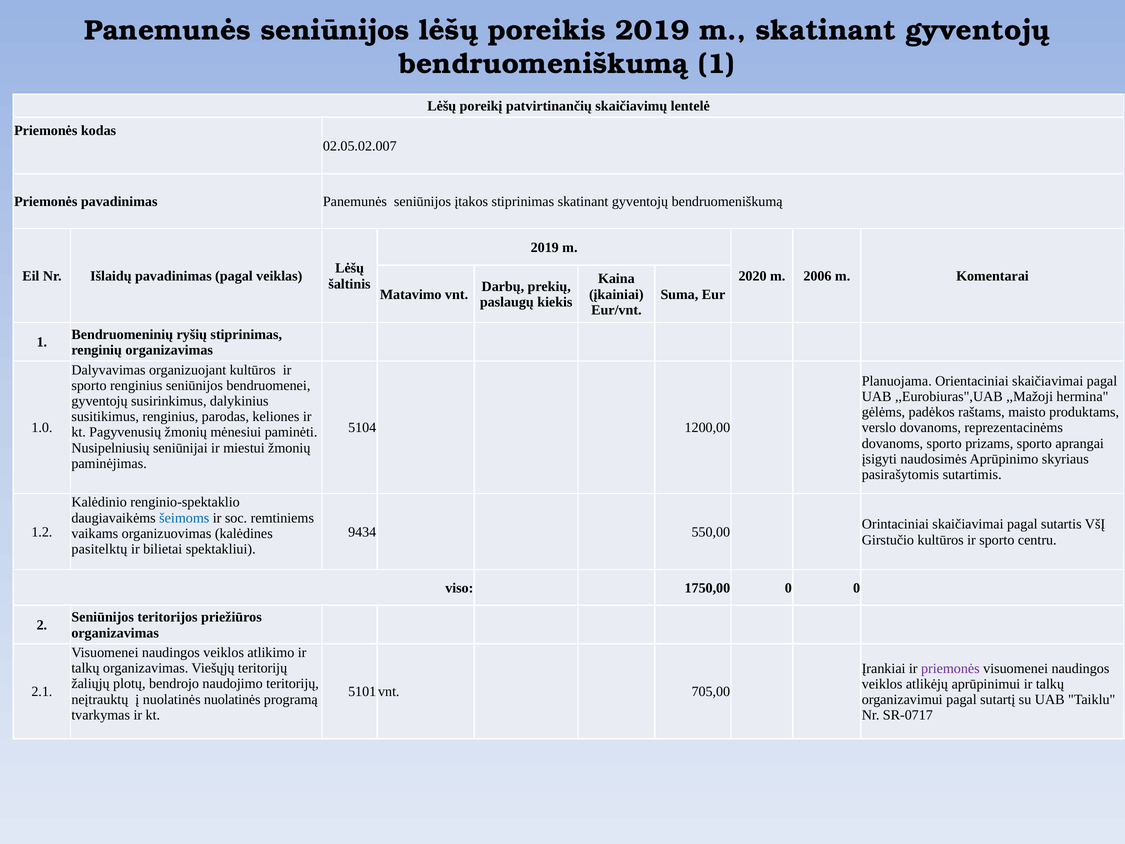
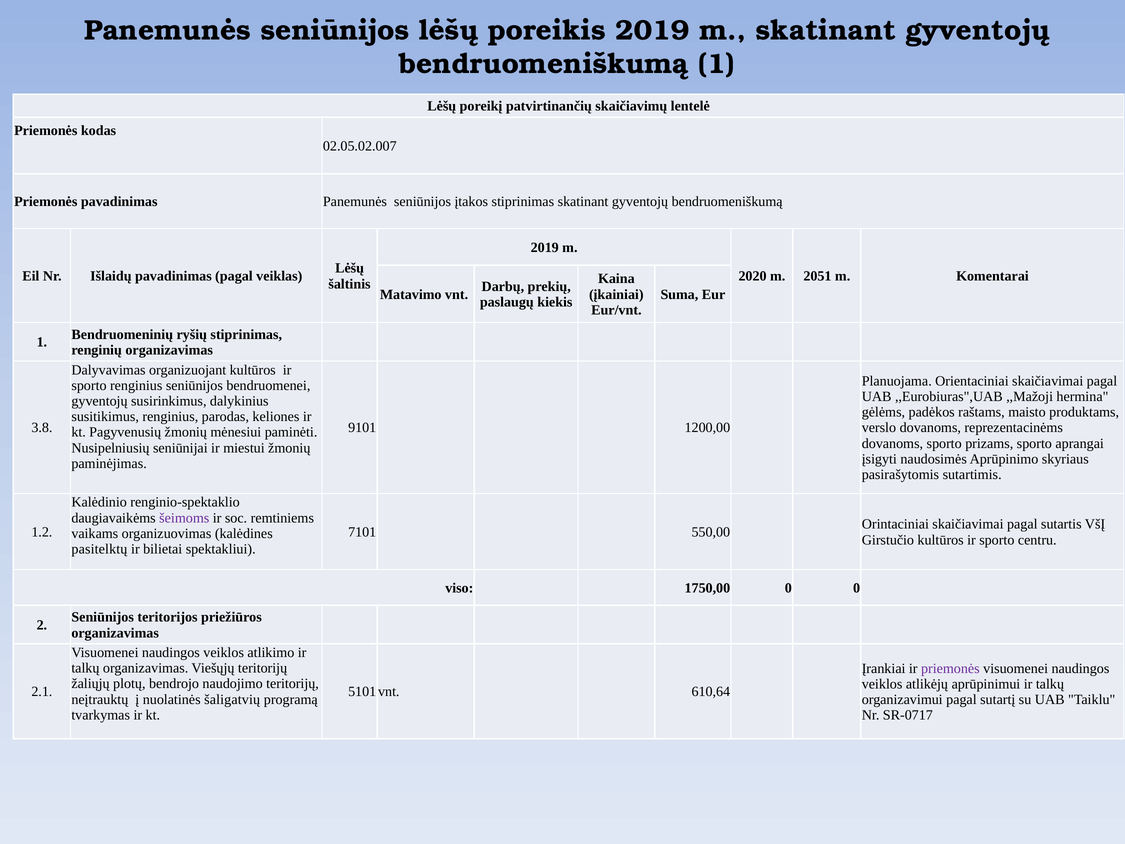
2006: 2006 -> 2051
1.0: 1.0 -> 3.8
5104: 5104 -> 9101
šeimoms colour: blue -> purple
9434: 9434 -> 7101
705,00: 705,00 -> 610,64
nuolatinės nuolatinės: nuolatinės -> šaligatvių
